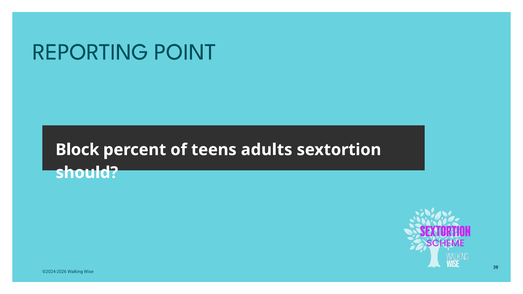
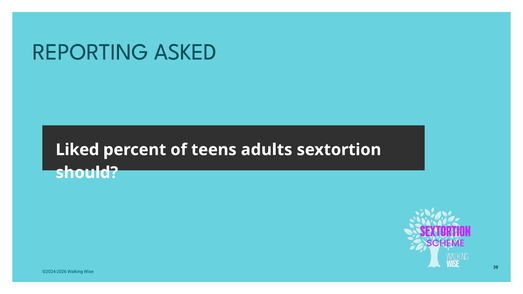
POINT: POINT -> ASKED
Block: Block -> Liked
